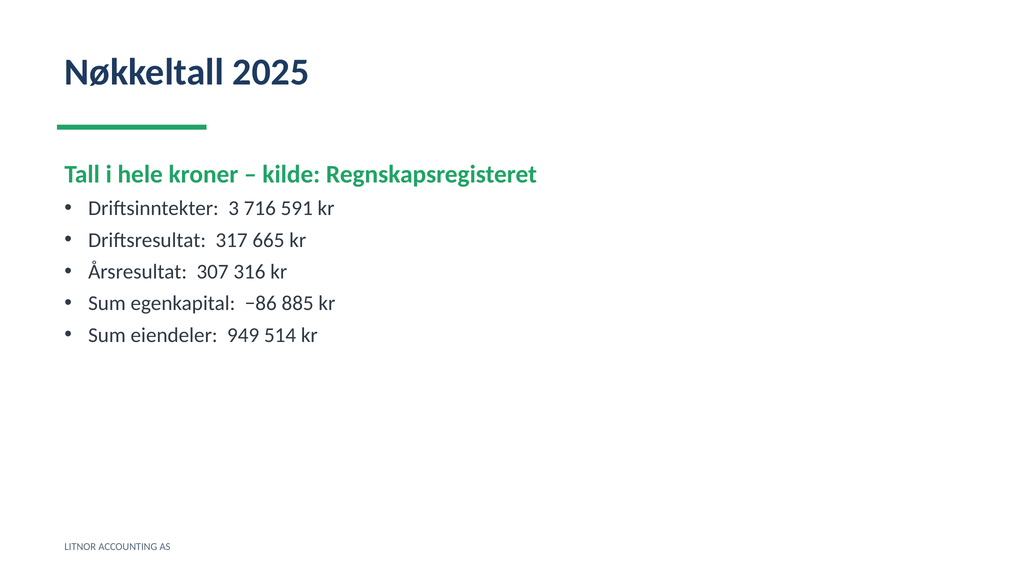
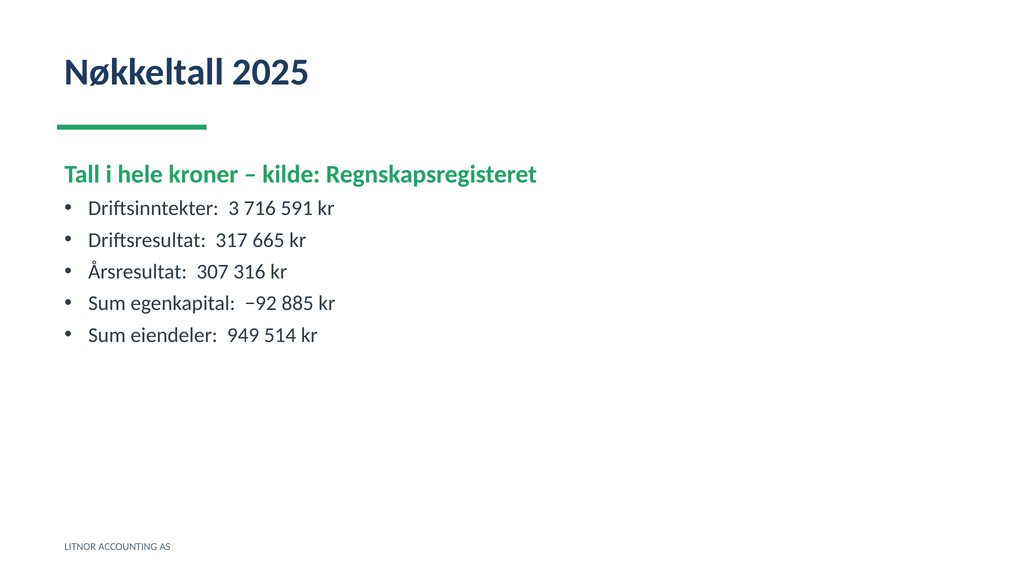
−86: −86 -> −92
